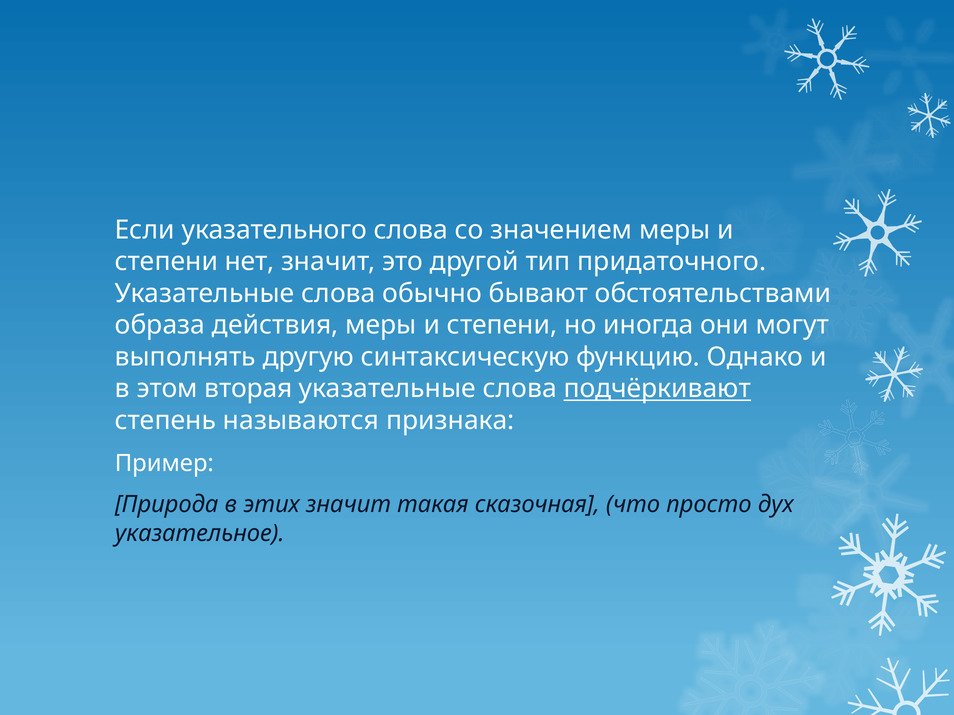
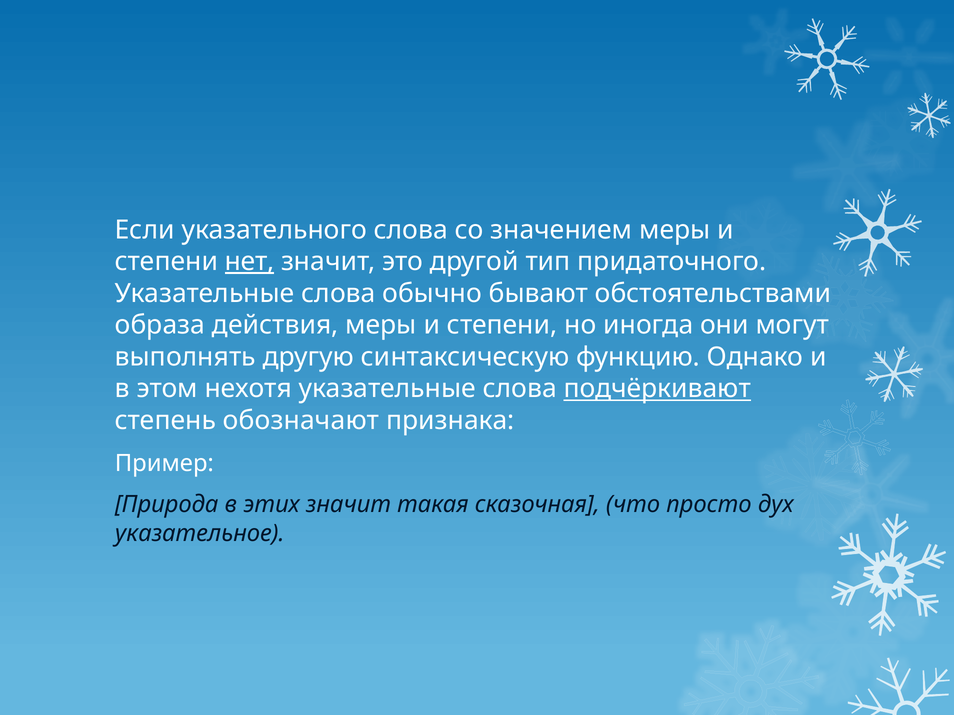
нет underline: none -> present
вторая: вторая -> нехотя
называются: называются -> обозначают
